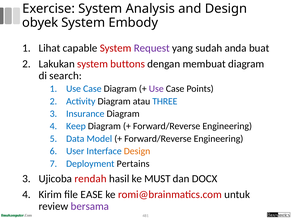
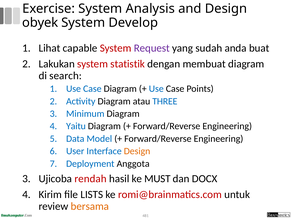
Embody: Embody -> Develop
buttons: buttons -> statistik
Use at (156, 89) colour: purple -> blue
Insurance: Insurance -> Minimum
Keep: Keep -> Yaitu
Pertains: Pertains -> Anggota
EASE: EASE -> LISTS
bersama colour: purple -> orange
